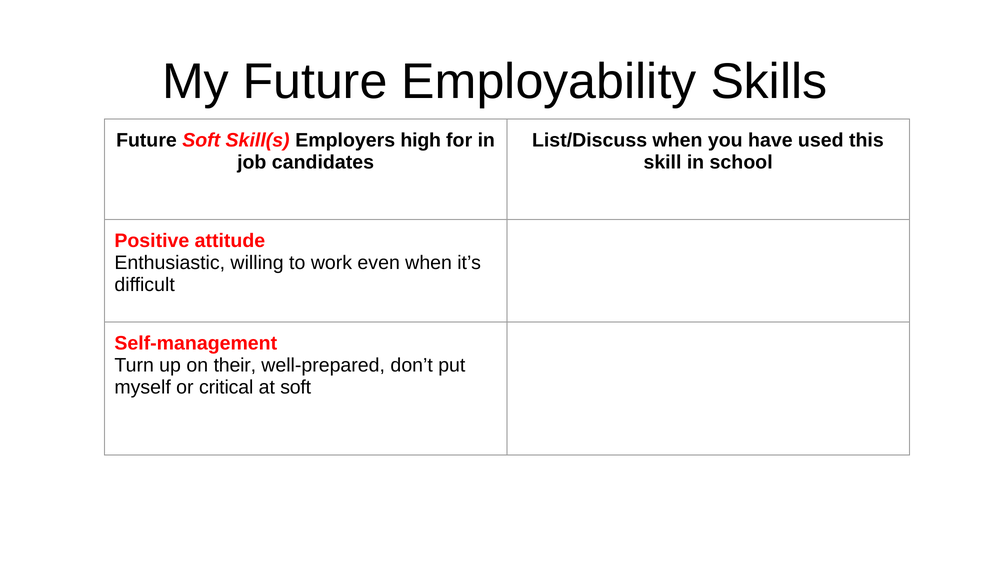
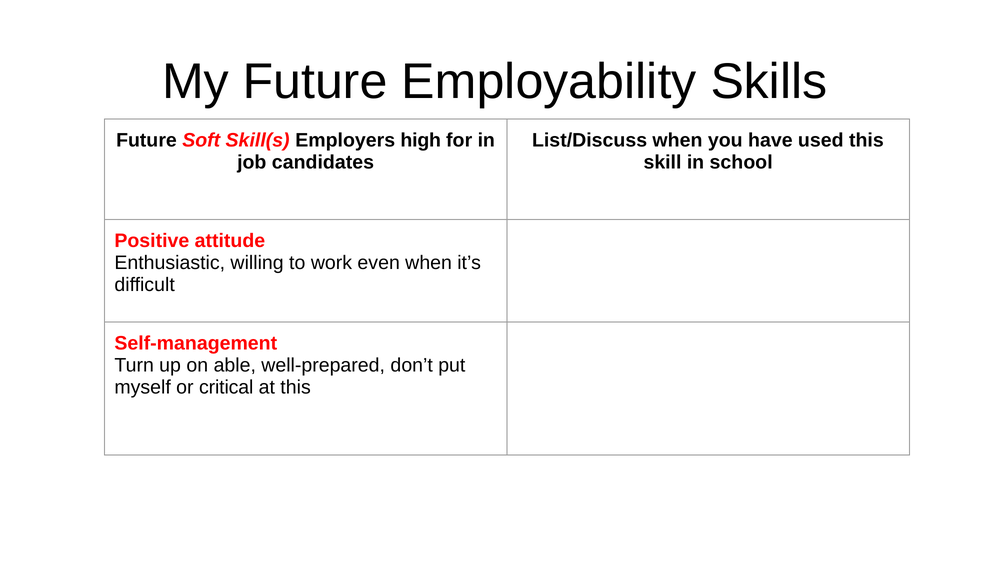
their: their -> able
at soft: soft -> this
